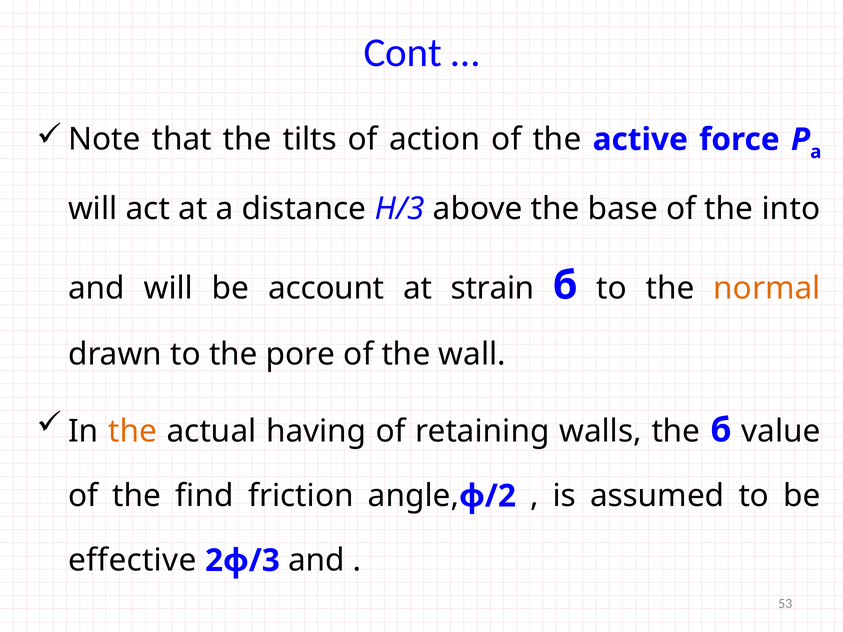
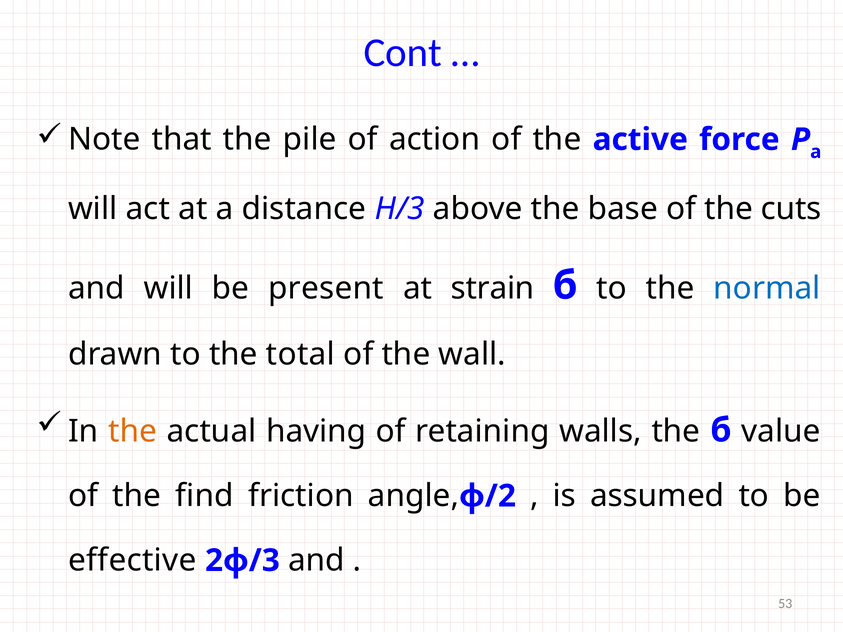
tilts: tilts -> pile
into: into -> cuts
account: account -> present
normal colour: orange -> blue
pore: pore -> total
